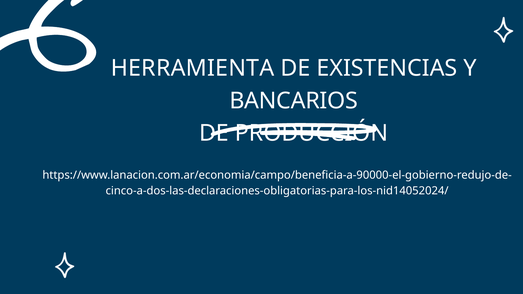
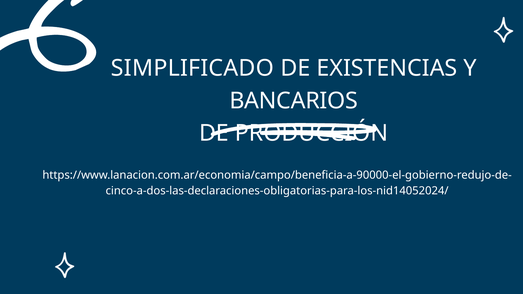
HERRAMIENTA: HERRAMIENTA -> SIMPLIFICADO
